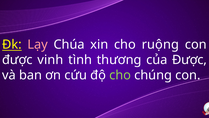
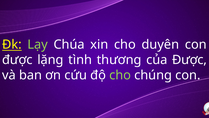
Lạy colour: pink -> light green
ruộng: ruộng -> duyên
vinh: vinh -> lặng
